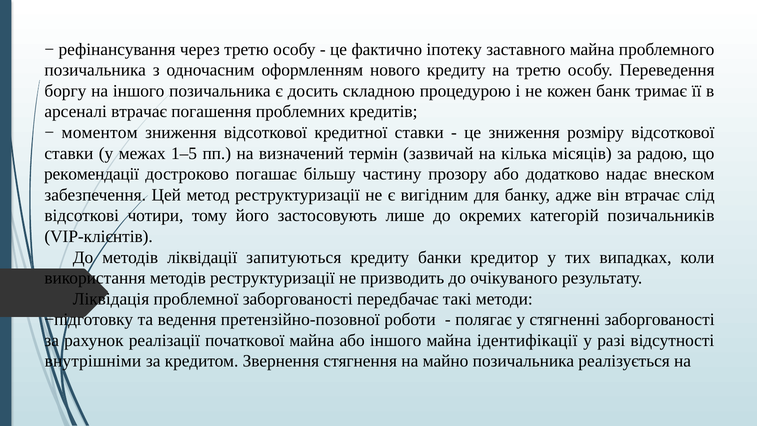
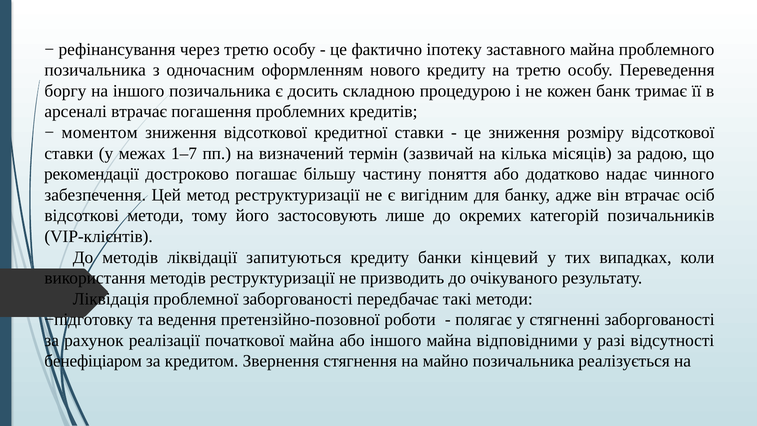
1–5: 1–5 -> 1–7
прозору: прозору -> поняття
внеском: внеском -> чинного
слід: слід -> осіб
відсоткові чотири: чотири -> методи
кредитор: кредитор -> кінцевий
ідентифікації: ідентифікації -> відповідними
внутрішніми: внутрішніми -> бенефіціаром
